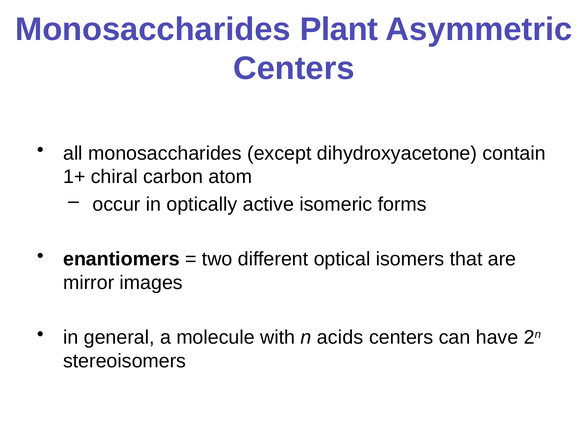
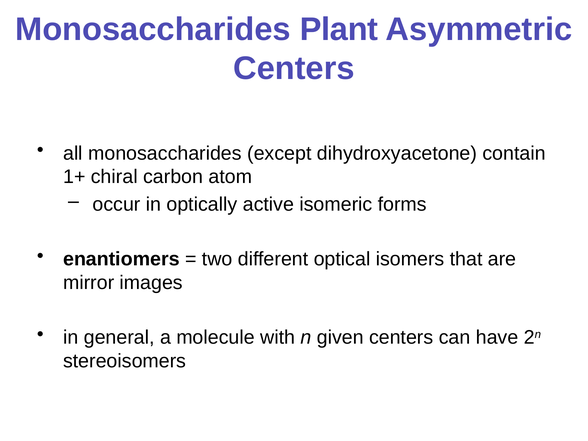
acids: acids -> given
